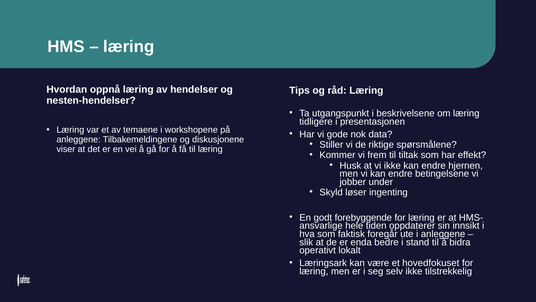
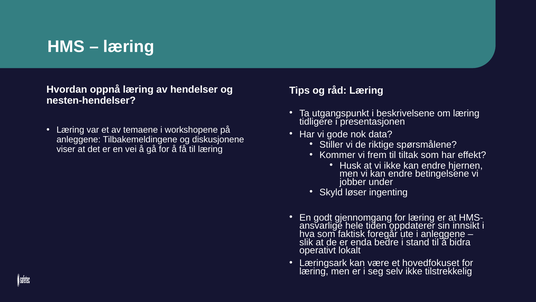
forebyggende: forebyggende -> gjennomgang
